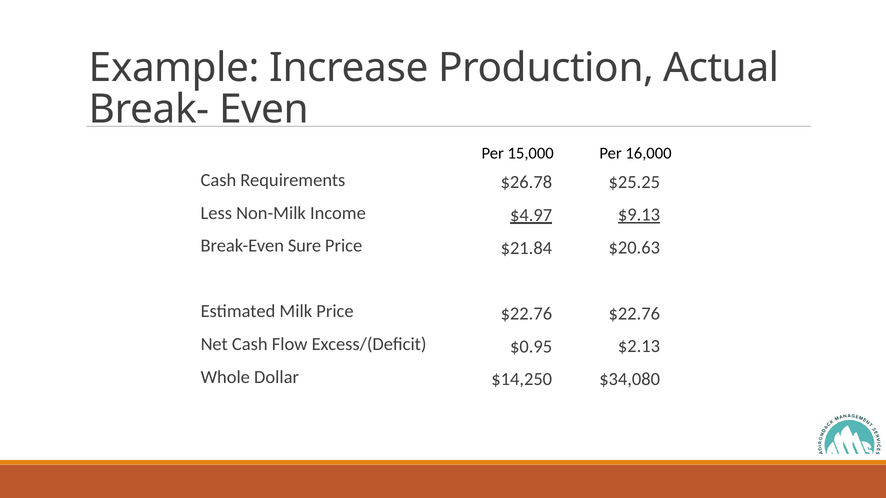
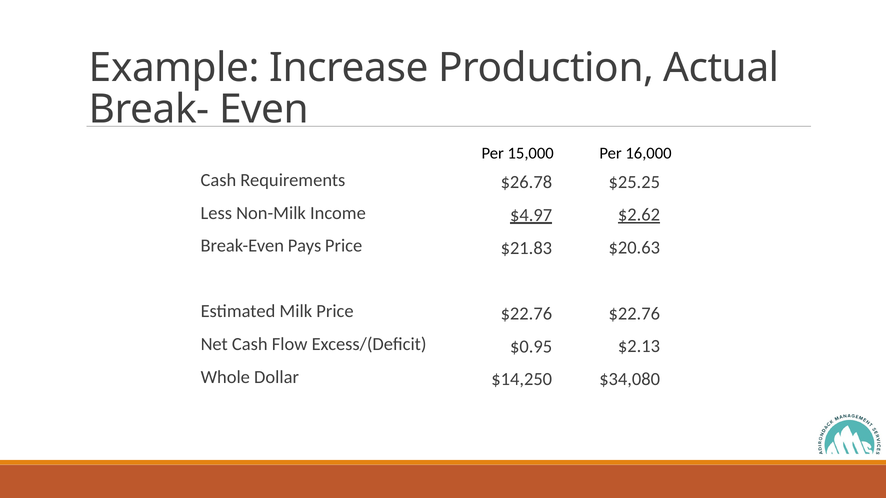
$9.13: $9.13 -> $2.62
Sure: Sure -> Pays
$21.84: $21.84 -> $21.83
